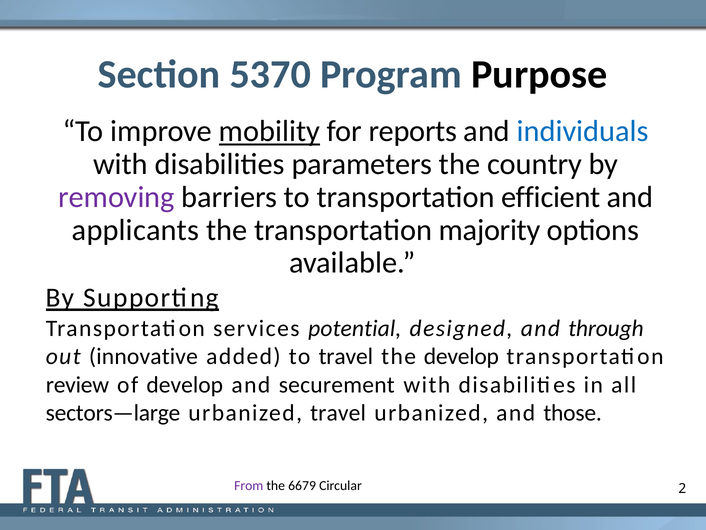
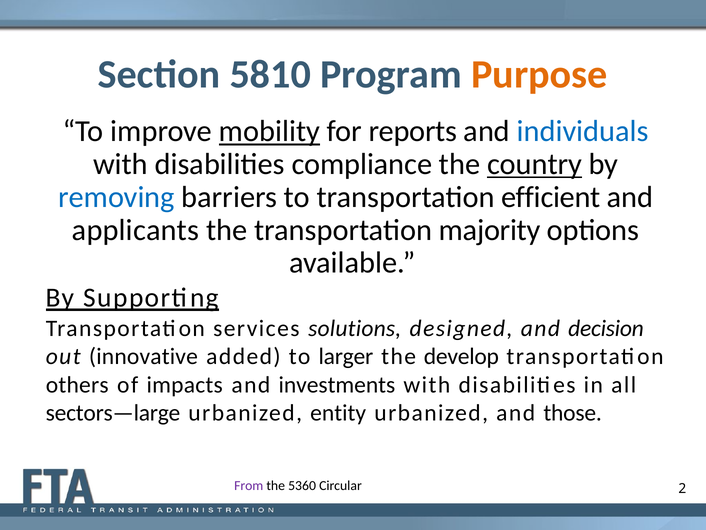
5370: 5370 -> 5810
Purpose colour: black -> orange
parameters: parameters -> compliance
country underline: none -> present
removing colour: purple -> blue
potential: potential -> solutions
through: through -> decision
to travel: travel -> larger
review: review -> others
of develop: develop -> impacts
securement: securement -> investments
urbanized travel: travel -> entity
6679: 6679 -> 5360
